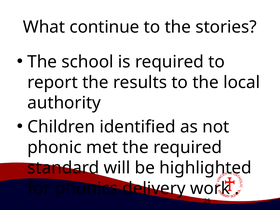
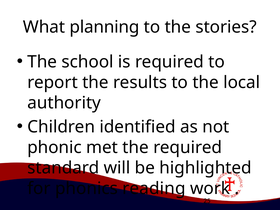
continue: continue -> planning
delivery: delivery -> reading
